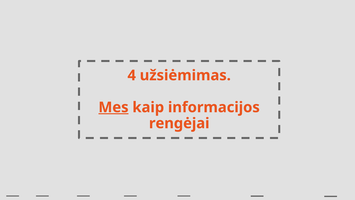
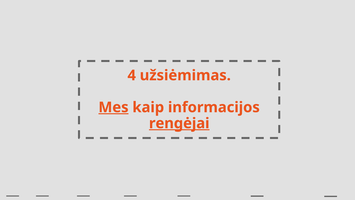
rengėjai underline: none -> present
